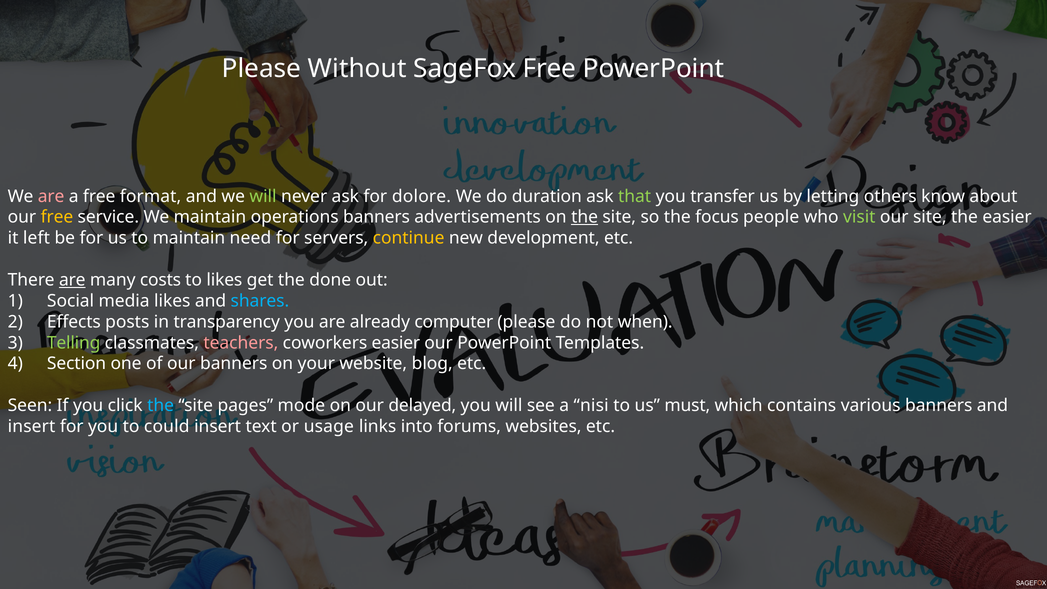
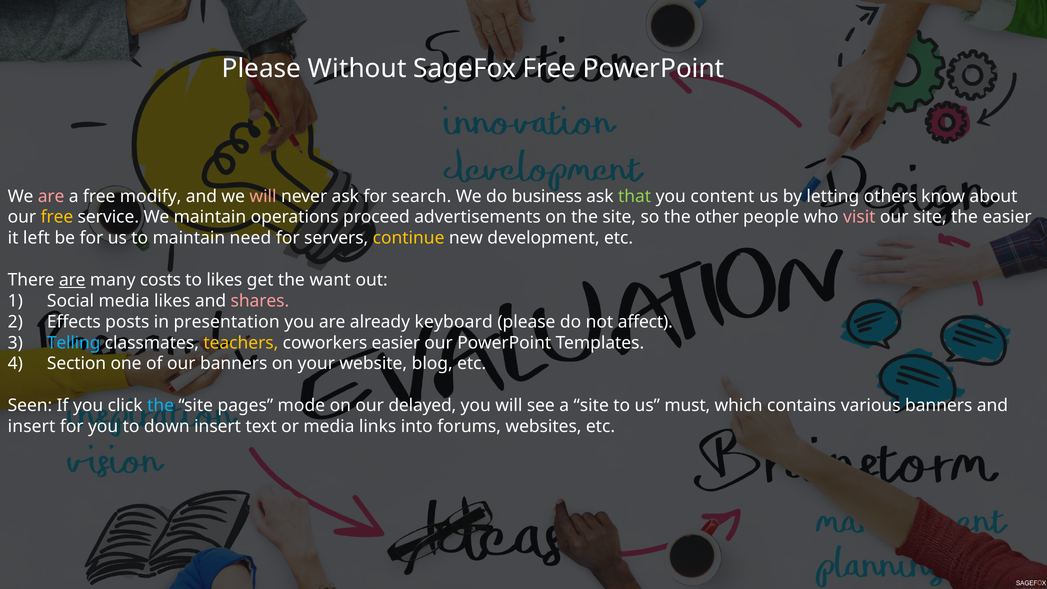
format: format -> modify
will at (263, 196) colour: light green -> pink
dolore: dolore -> search
duration: duration -> business
transfer: transfer -> content
operations banners: banners -> proceed
the at (585, 217) underline: present -> none
focus: focus -> other
visit colour: light green -> pink
done: done -> want
shares colour: light blue -> pink
transparency: transparency -> presentation
computer: computer -> keyboard
when: when -> affect
Telling colour: light green -> light blue
teachers colour: pink -> yellow
a nisi: nisi -> site
could: could -> down
or usage: usage -> media
